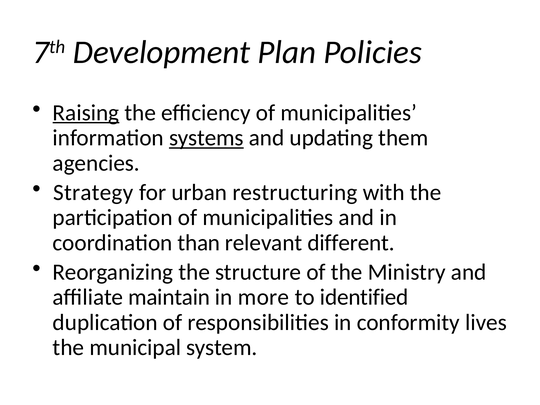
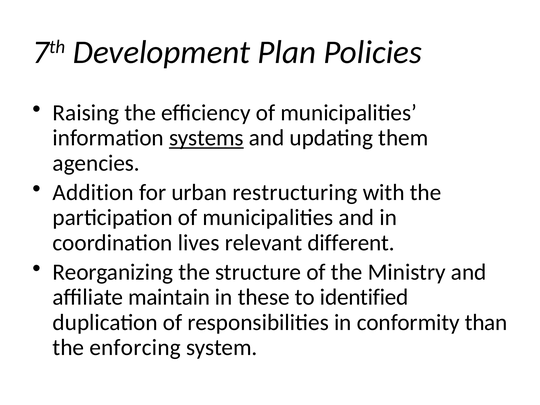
Raising underline: present -> none
Strategy: Strategy -> Addition
than: than -> lives
more: more -> these
lives: lives -> than
municipal: municipal -> enforcing
